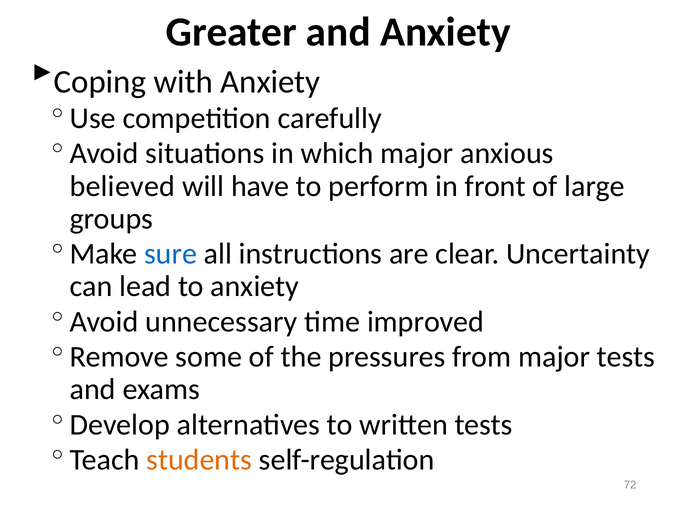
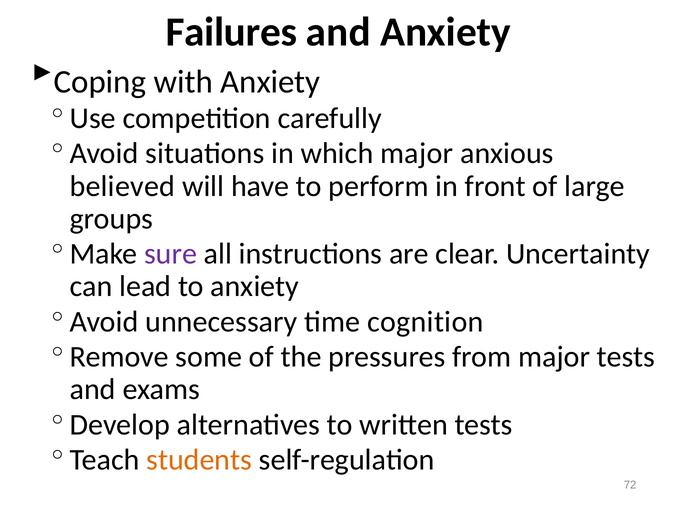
Greater: Greater -> Failures
sure colour: blue -> purple
improved: improved -> cognition
